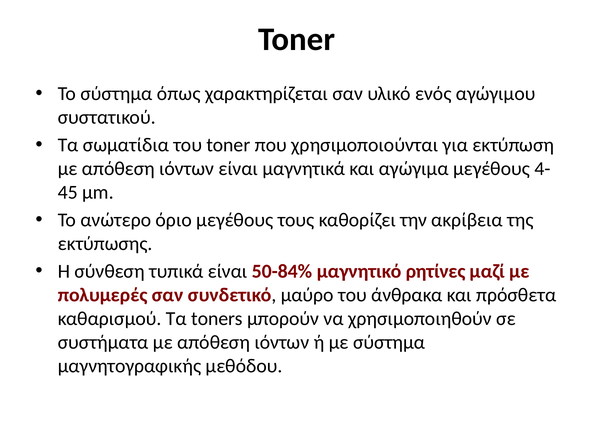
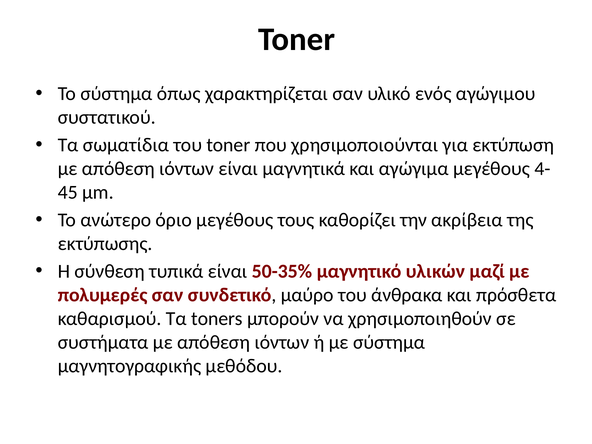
50-84%: 50-84% -> 50-35%
ρητίνες: ρητίνες -> υλικών
